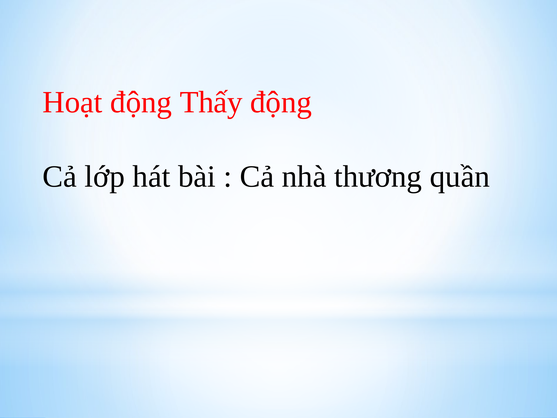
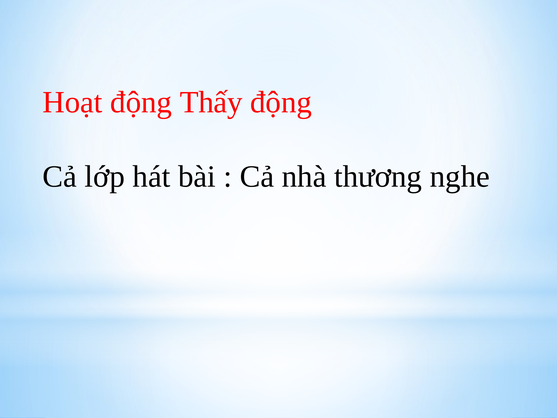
quần: quần -> nghe
